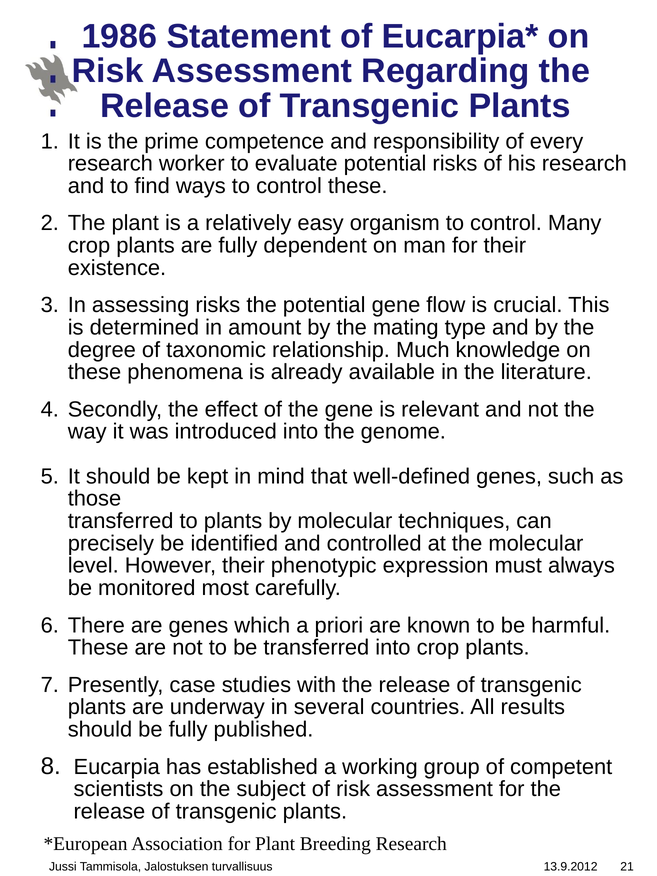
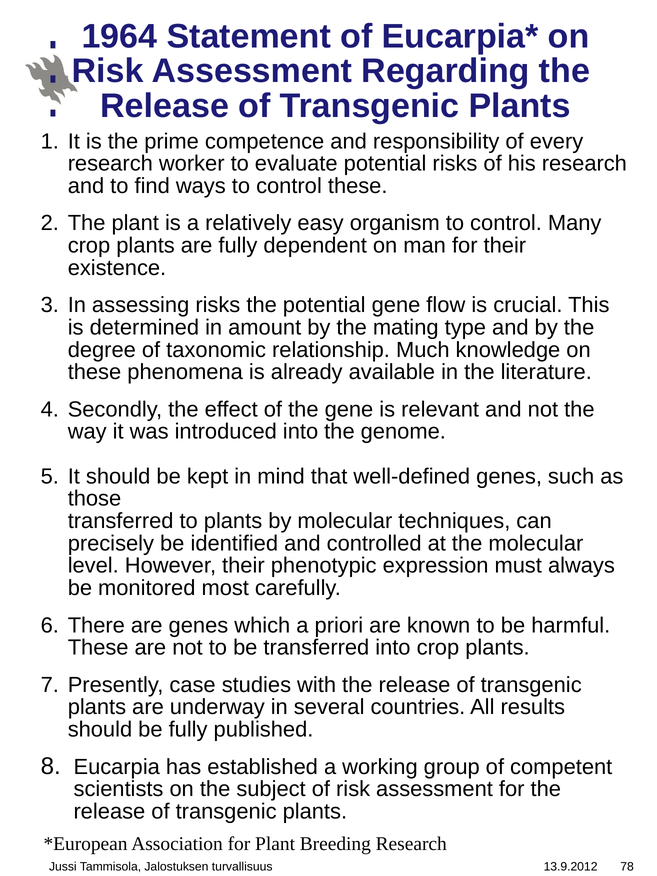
1986: 1986 -> 1964
21: 21 -> 78
